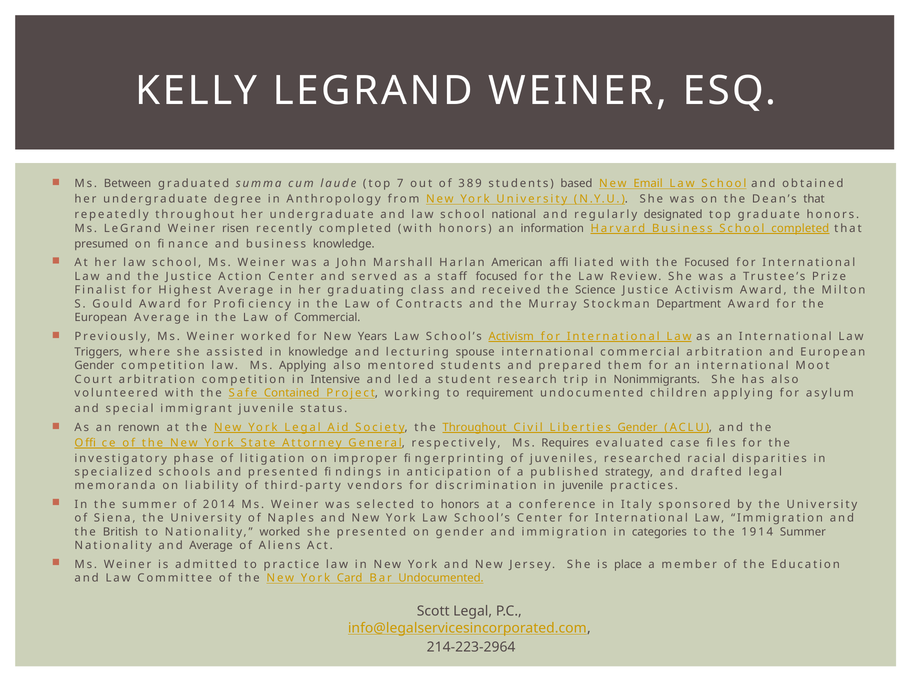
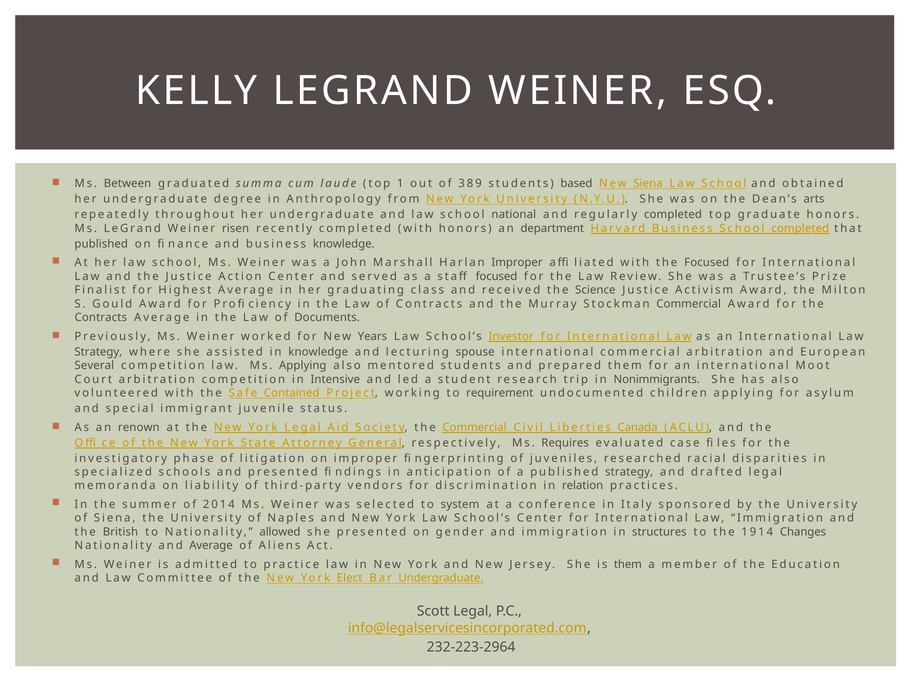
7: 7 -> 1
New Email: Email -> Siena
Dean’s that: that -> arts
regularly designated: designated -> completed
information: information -> department
presumed at (101, 244): presumed -> published
Harlan American: American -> Improper
Stockman Department: Department -> Commercial
European at (101, 318): European -> Contracts
of Commercial: Commercial -> Documents
School’s Activism: Activism -> Investor
Triggers at (98, 352): Triggers -> Strategy
Gender at (94, 366): Gender -> Several
the Throughout: Throughout -> Commercial
Liberties Gender: Gender -> Canada
in juvenile: juvenile -> relation
to honors: honors -> system
Nationality worked: worked -> allowed
categories: categories -> structures
1914 Summer: Summer -> Changes
is place: place -> them
Card: Card -> Elect
Bar Undocumented: Undocumented -> Undergraduate
214-223-2964: 214-223-2964 -> 232-223-2964
